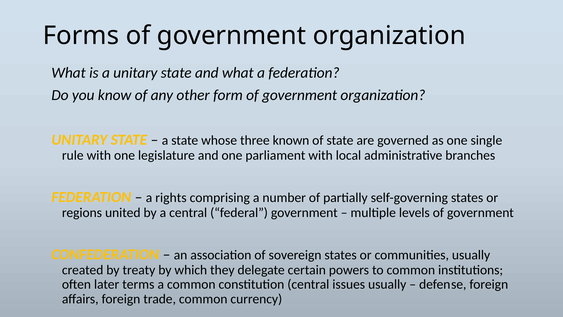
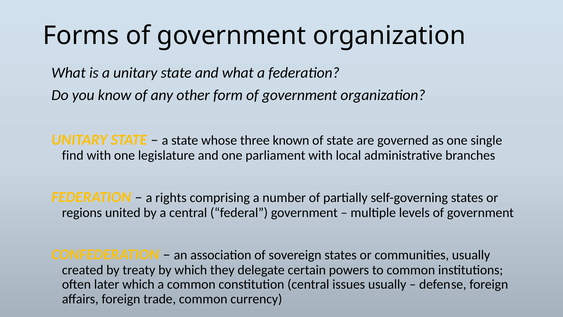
rule: rule -> find
later terms: terms -> which
